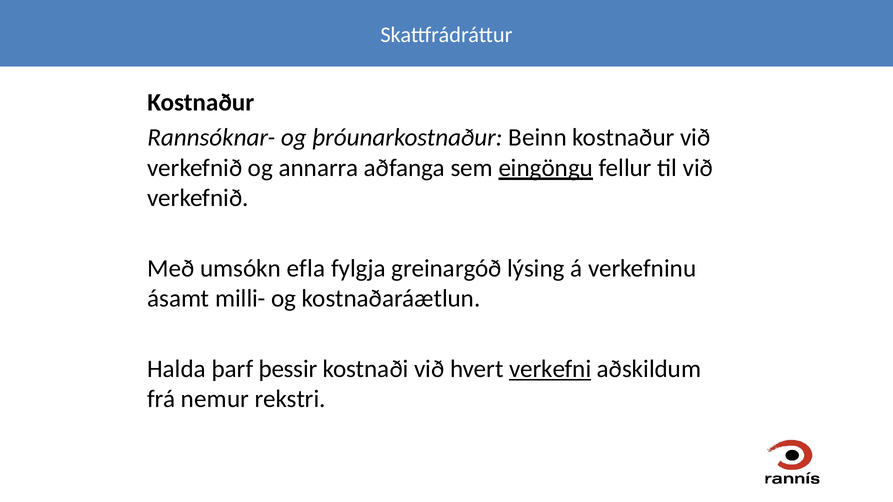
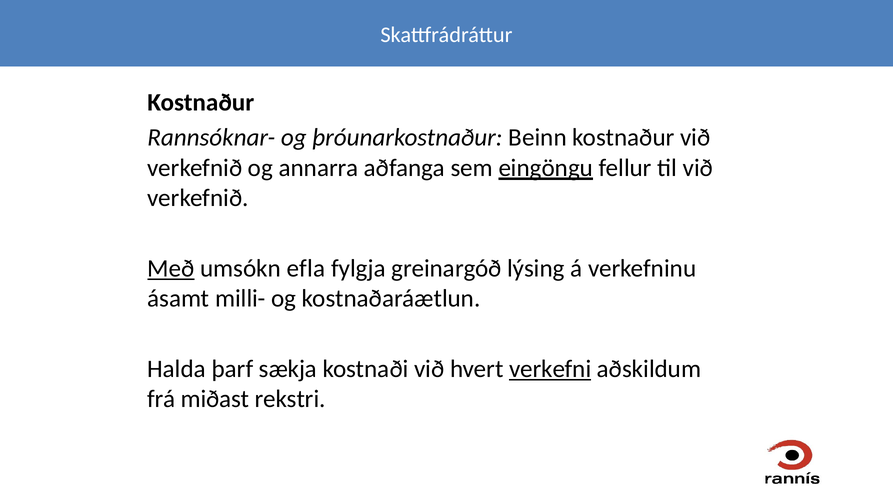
Með underline: none -> present
þessir: þessir -> sækja
nemur: nemur -> miðast
